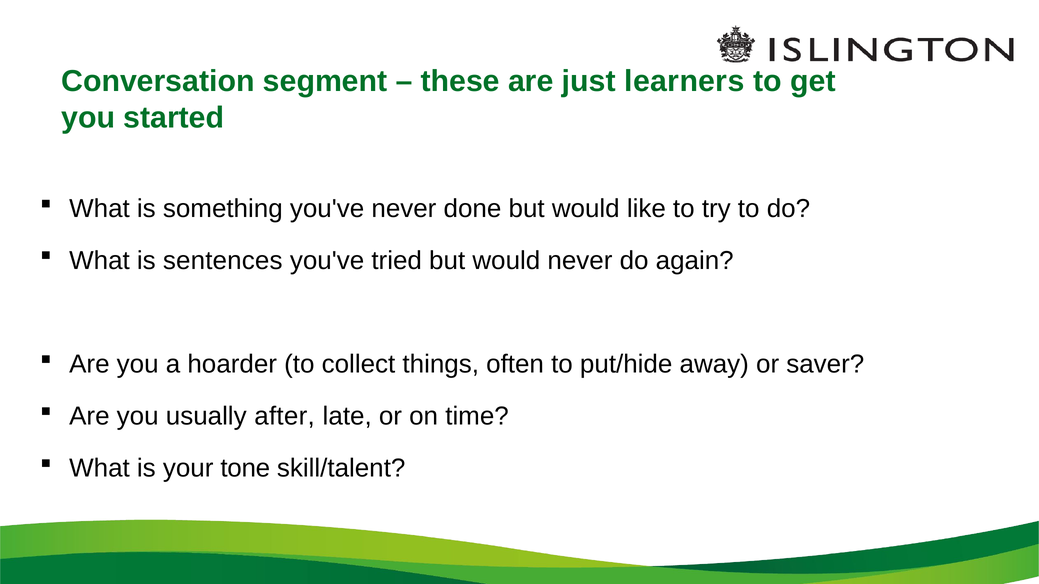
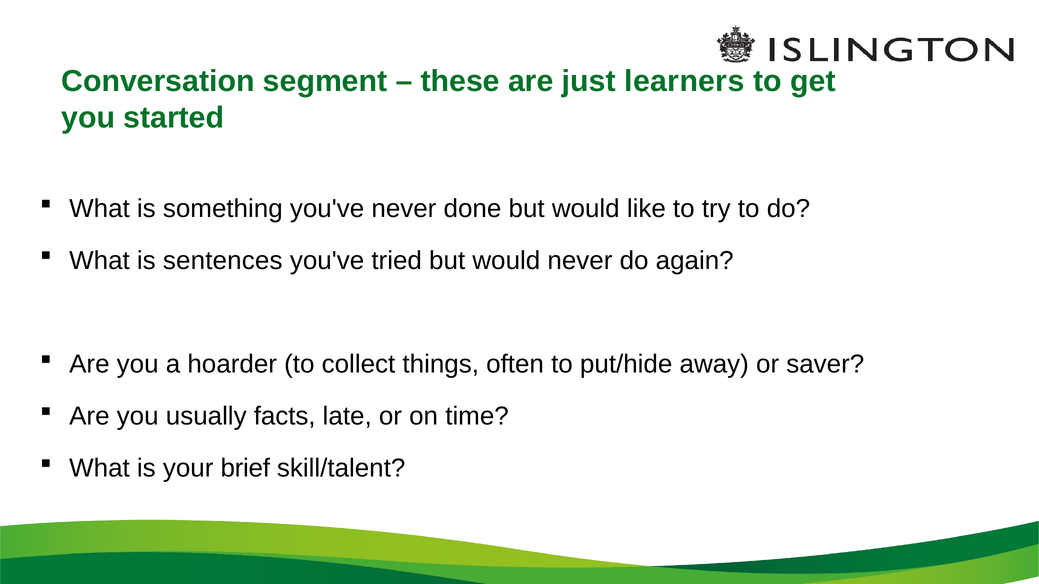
after: after -> facts
tone: tone -> brief
